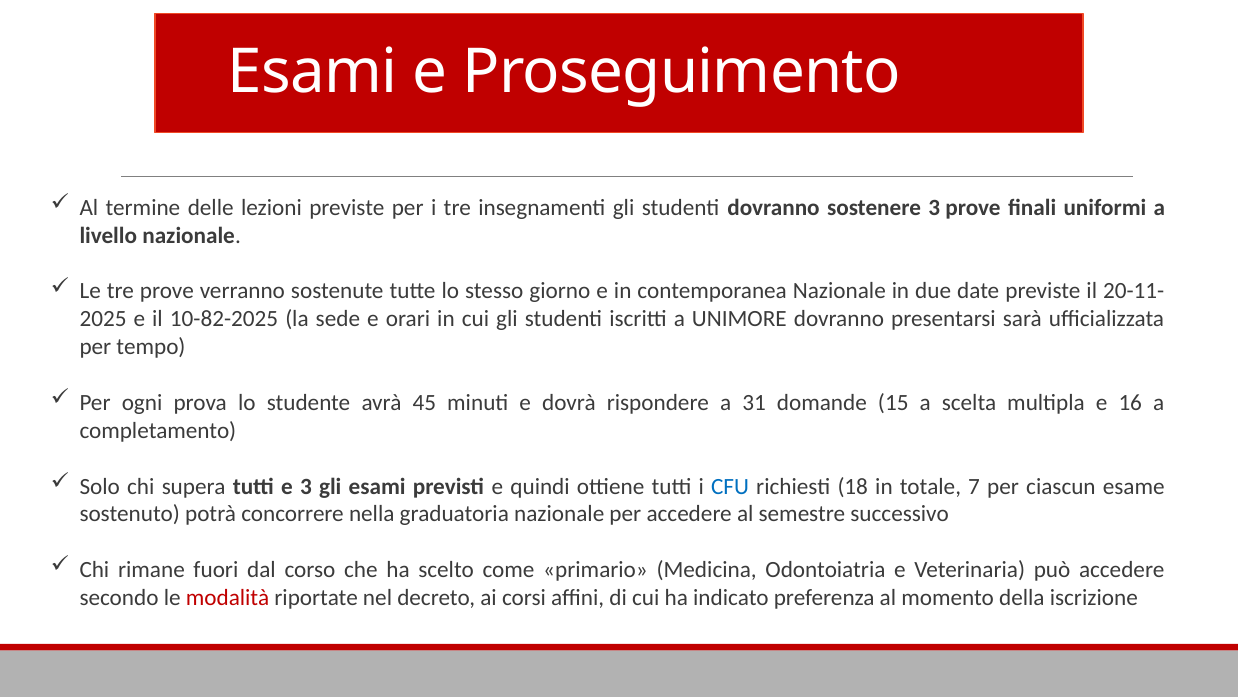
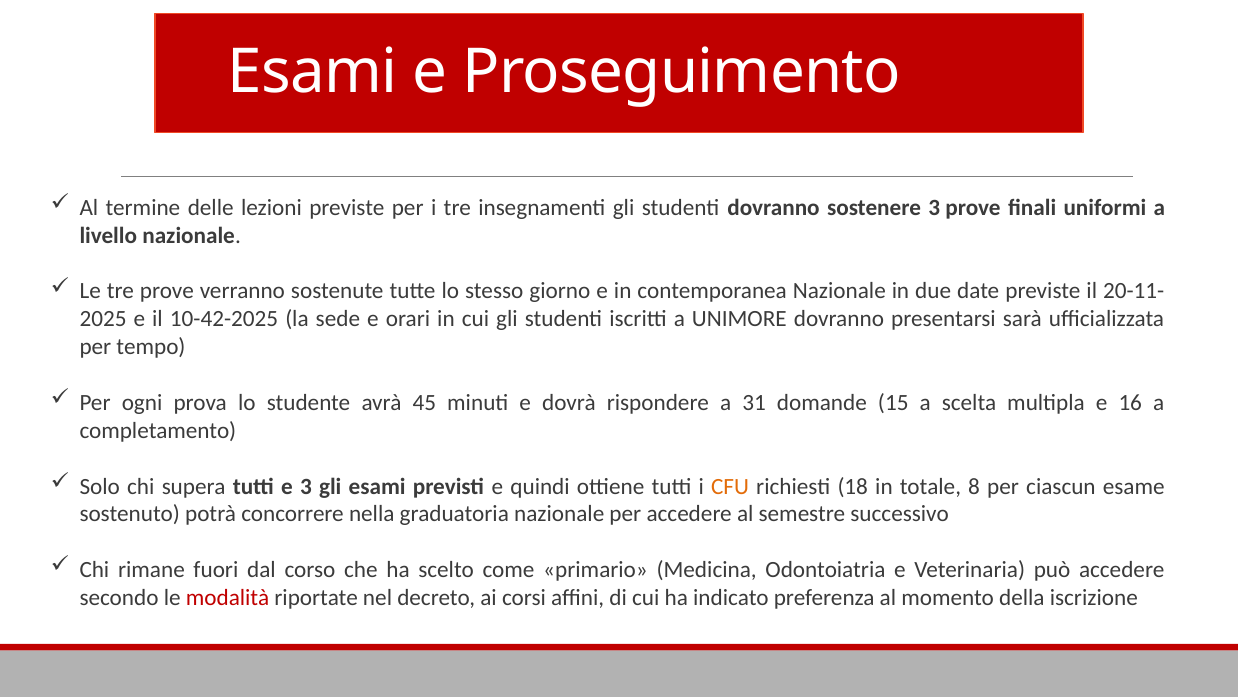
10-82-2025: 10-82-2025 -> 10-42-2025
CFU colour: blue -> orange
7: 7 -> 8
